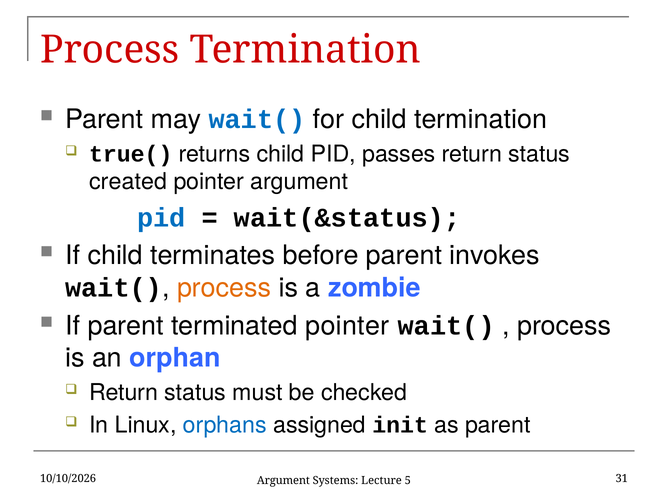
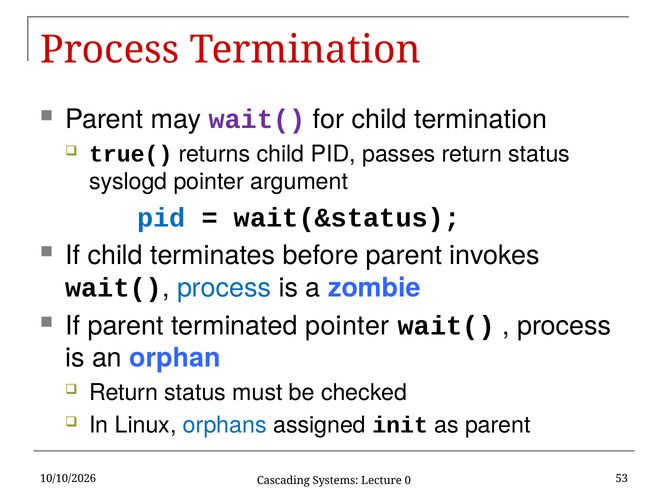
wait( at (257, 119) colour: blue -> purple
created: created -> syslogd
process at (224, 288) colour: orange -> blue
31: 31 -> 53
Argument at (283, 481): Argument -> Cascading
5: 5 -> 0
